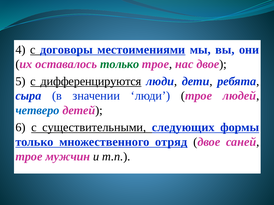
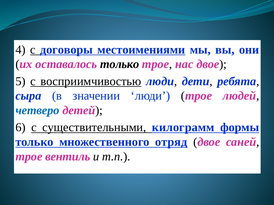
только at (120, 64) colour: green -> black
дифференцируются: дифференцируются -> восприимчивостью
следующих: следующих -> килограмм
мужчин: мужчин -> вентиль
